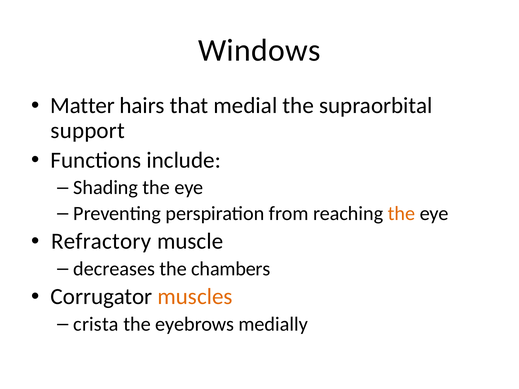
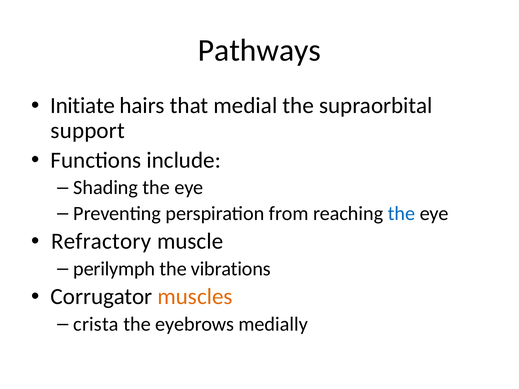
Windows: Windows -> Pathways
Matter: Matter -> Initiate
the at (401, 214) colour: orange -> blue
decreases: decreases -> perilymph
chambers: chambers -> vibrations
